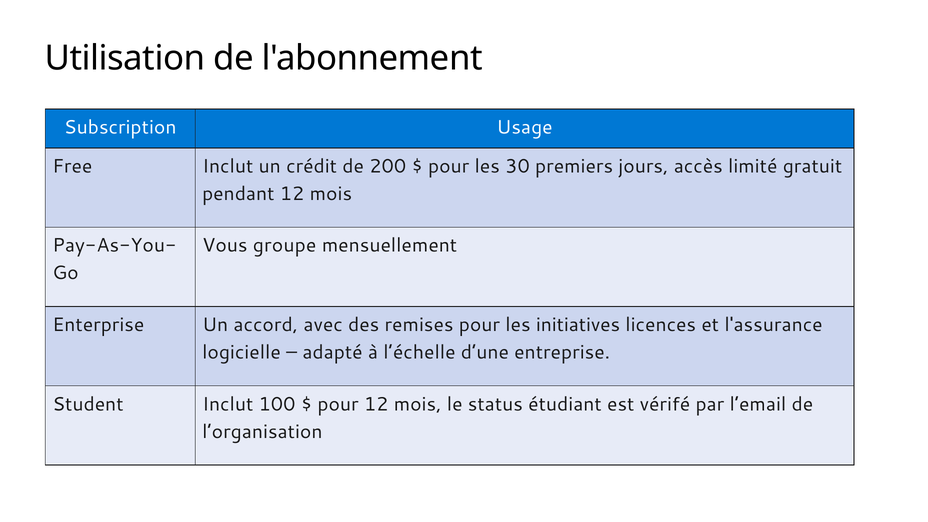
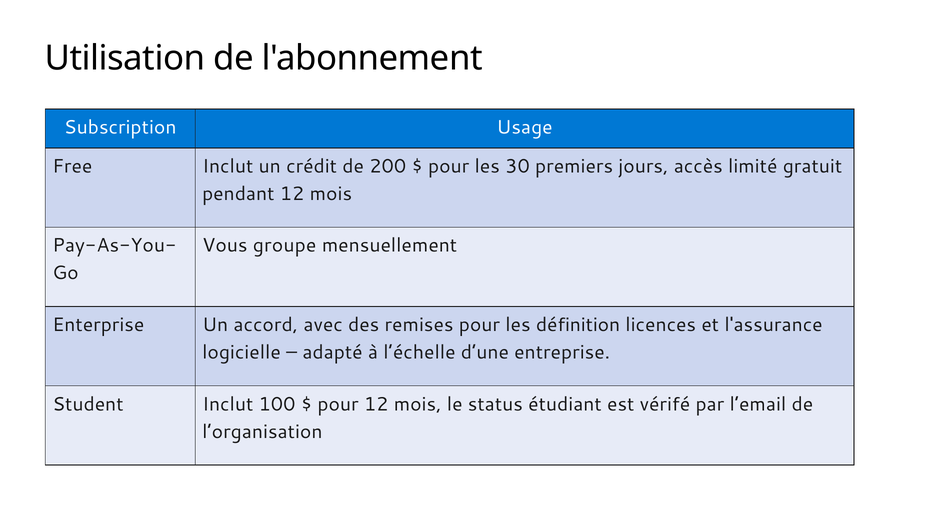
initiatives: initiatives -> définition
